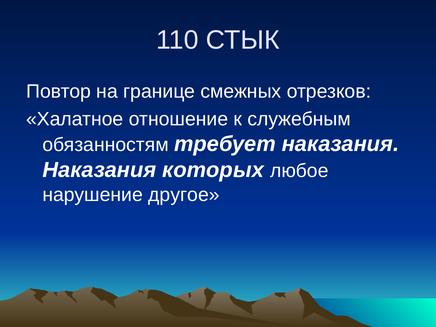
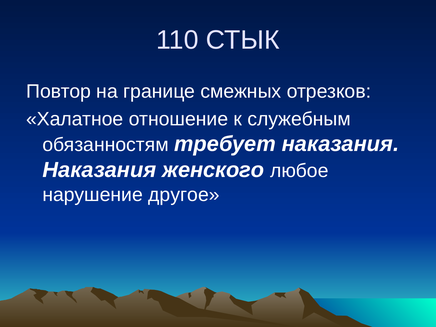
которых: которых -> женского
